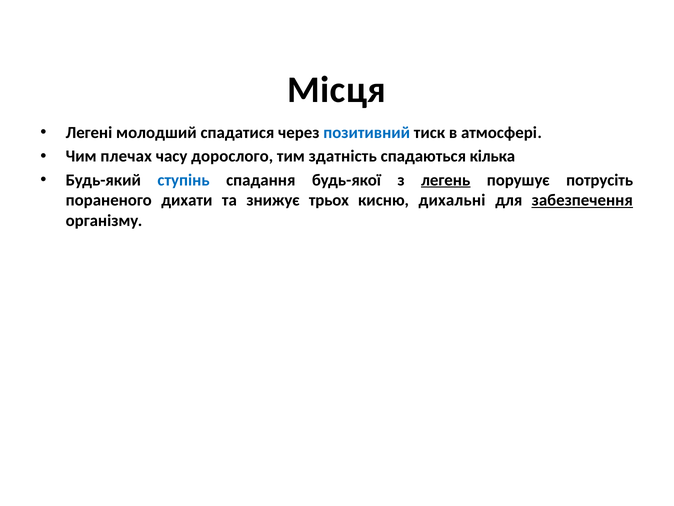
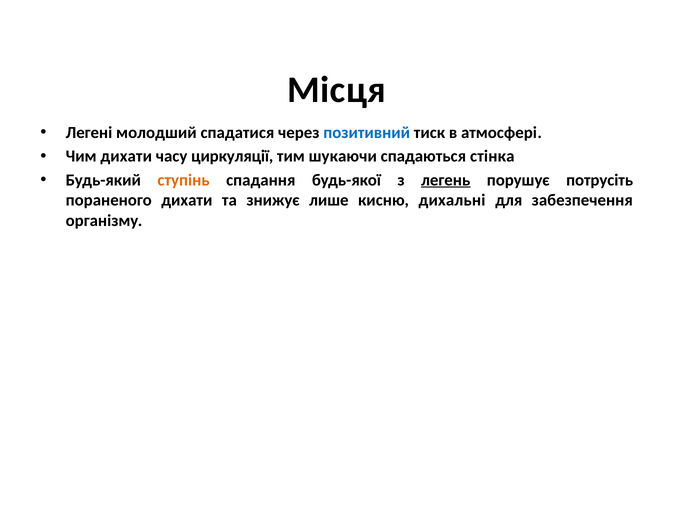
Чим плечах: плечах -> дихати
дорослого: дорослого -> циркуляції
здатність: здатність -> шукаючи
кілька: кілька -> стінка
ступінь colour: blue -> orange
трьох: трьох -> лише
забезпечення underline: present -> none
